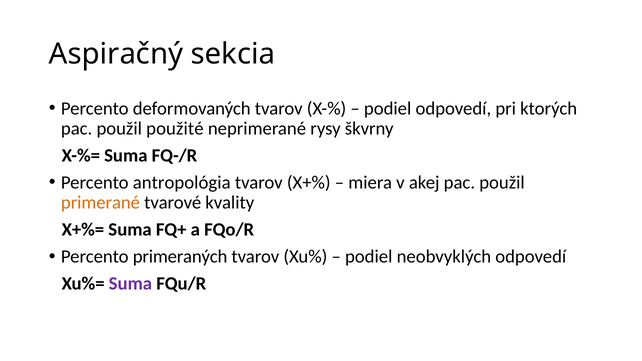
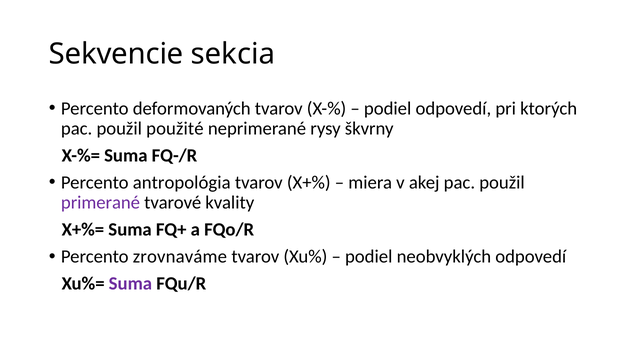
Aspiračný: Aspiračný -> Sekvencie
primerané colour: orange -> purple
primeraných: primeraných -> zrovnaváme
